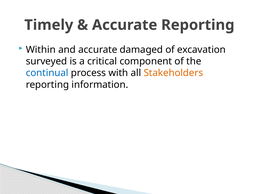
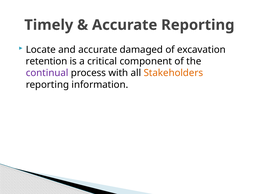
Within: Within -> Locate
surveyed: surveyed -> retention
continual colour: blue -> purple
